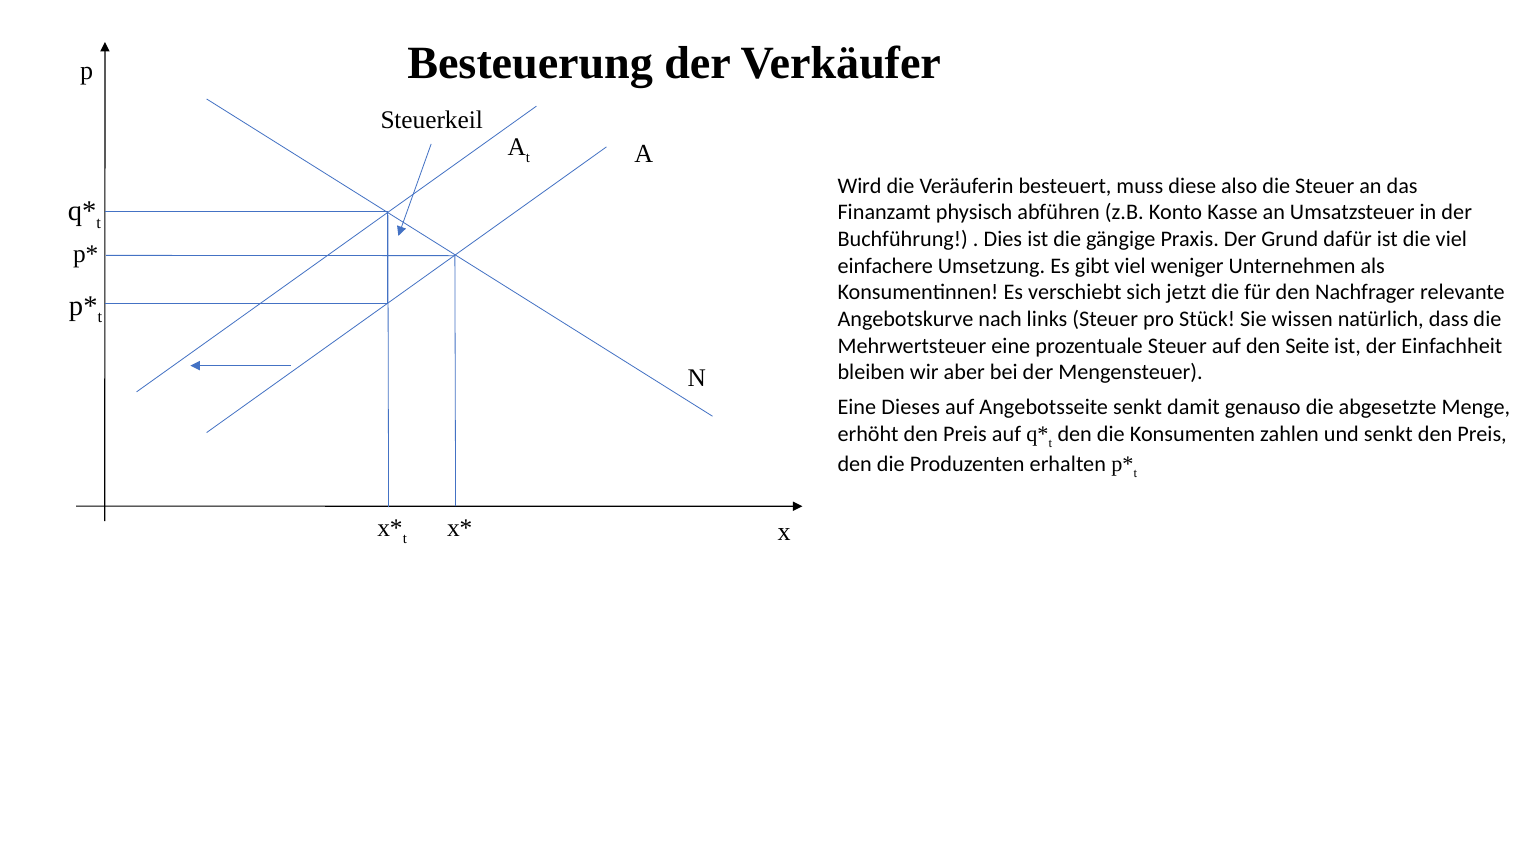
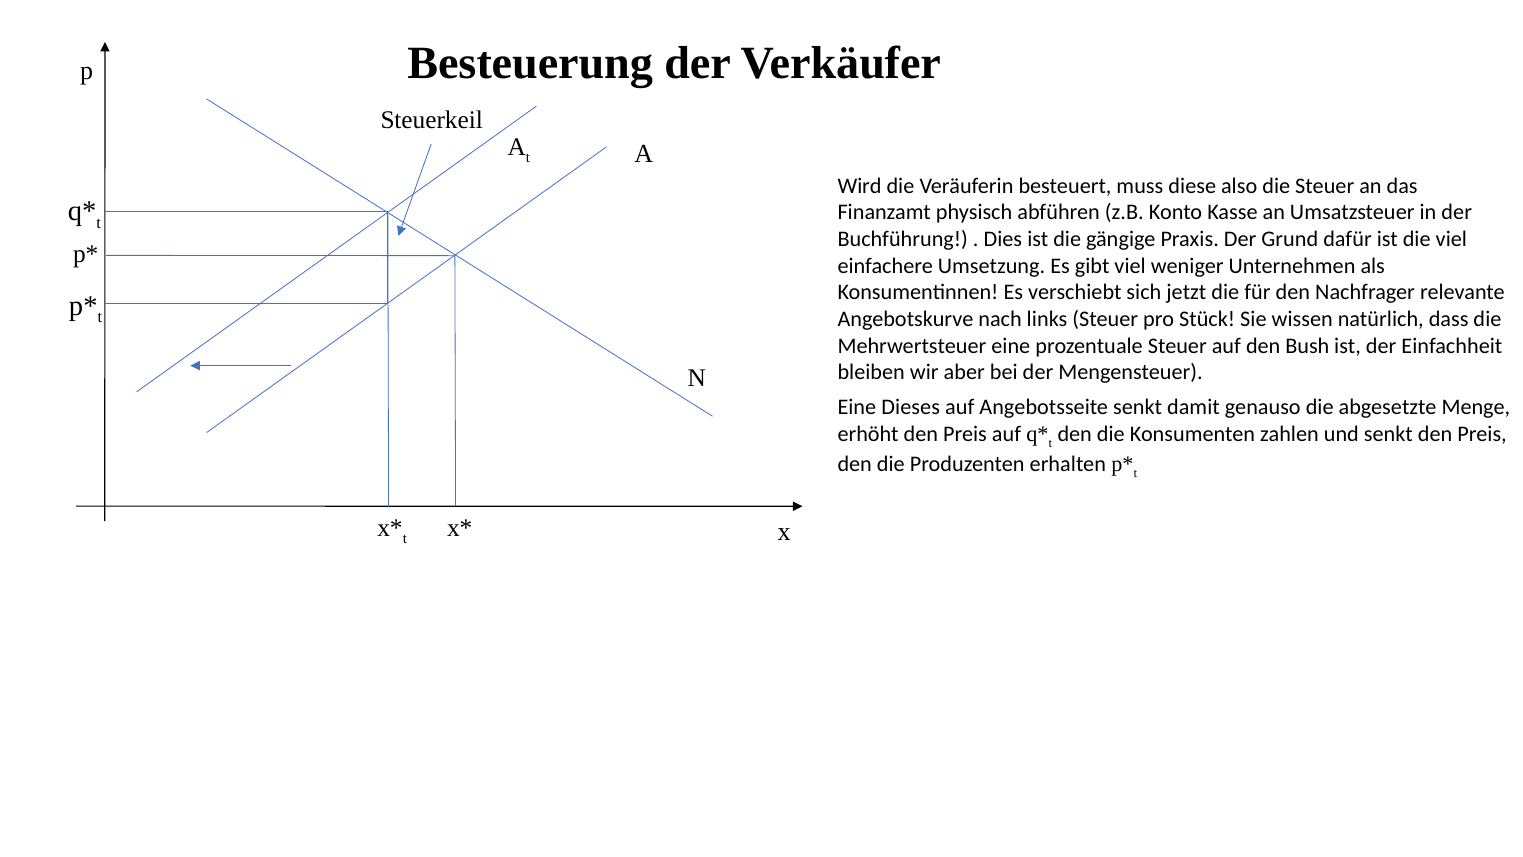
Seite: Seite -> Bush
